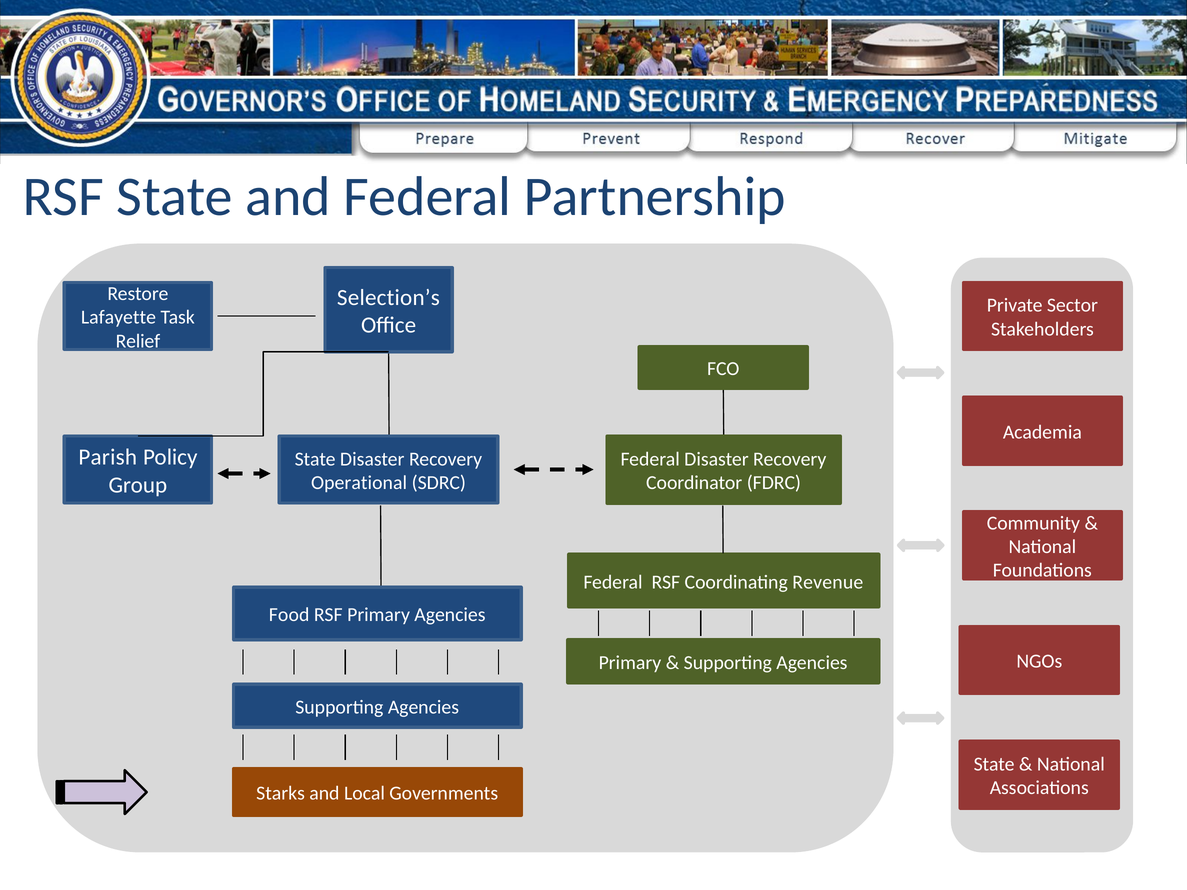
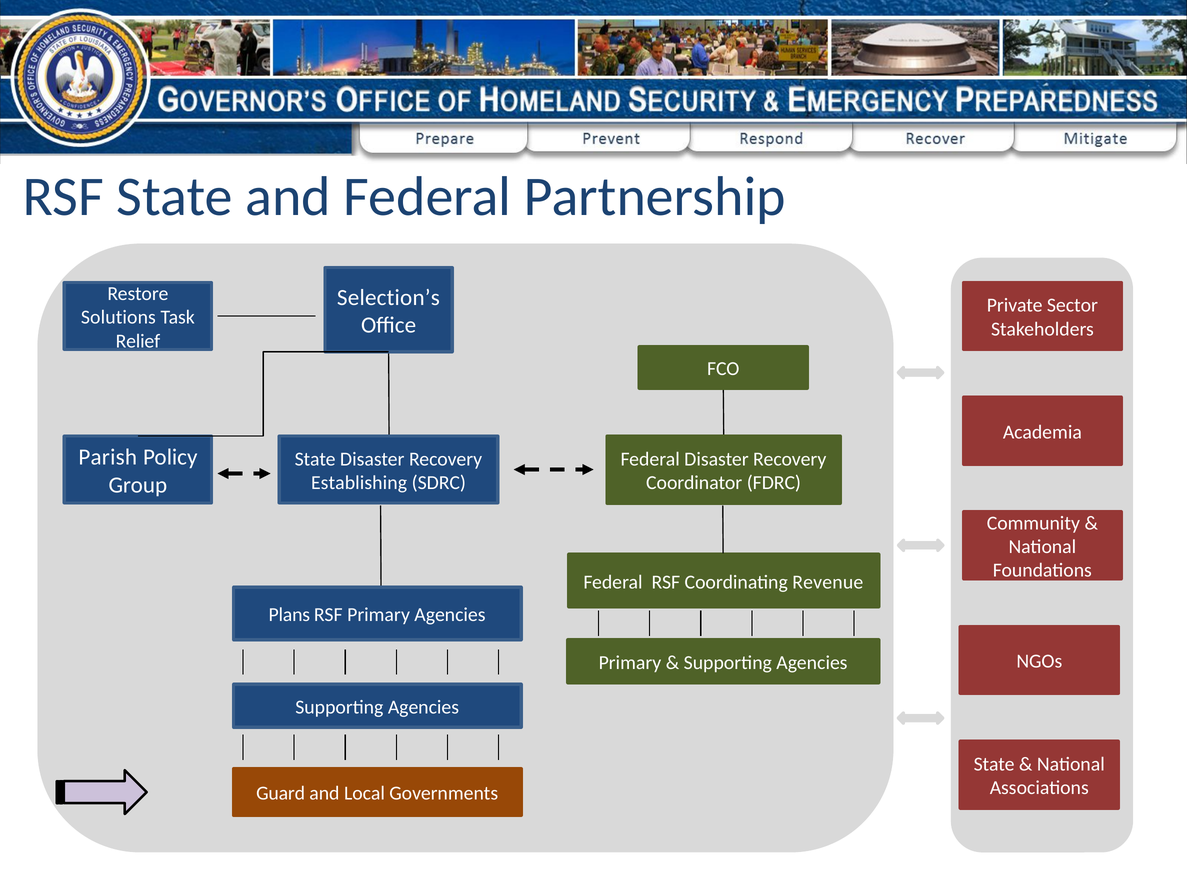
Lafayette: Lafayette -> Solutions
Operational: Operational -> Establishing
Food: Food -> Plans
Starks: Starks -> Guard
